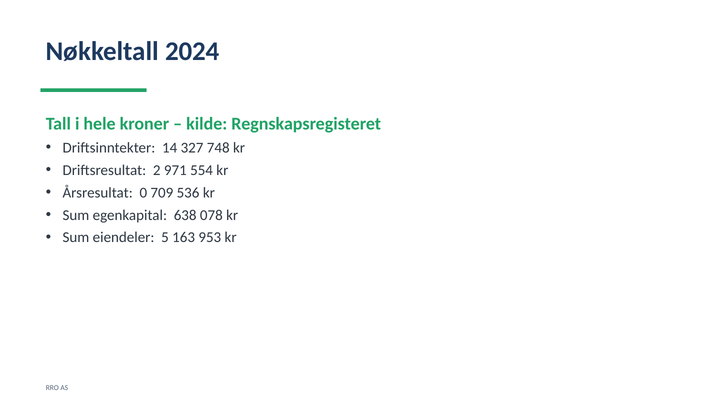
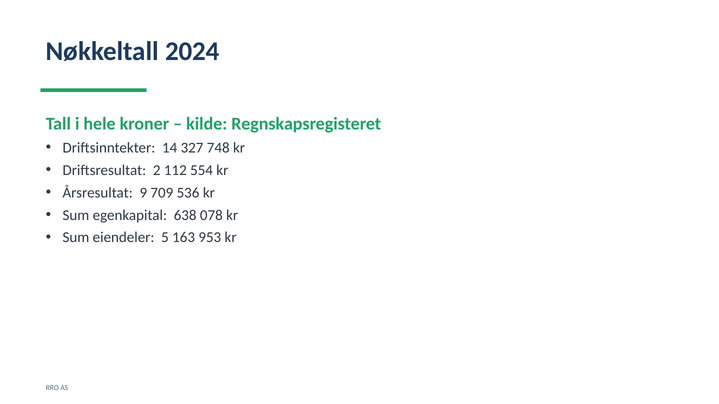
971: 971 -> 112
0: 0 -> 9
